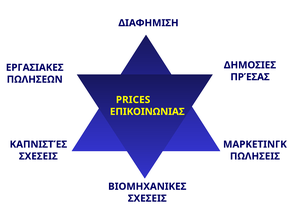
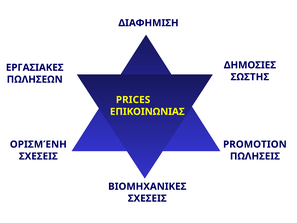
ΠΡΈΣΑΣ: ΠΡΈΣΑΣ -> ΣΩΣΤΗΣ
ΚΑΠΝΙΣΤΈΣ: ΚΑΠΝΙΣΤΈΣ -> ΟΡΙΣΜΈΝΗ
ΜΑΡΚΕΤΙΝΓΚ: ΜΑΡΚΕΤΙΝΓΚ -> PROMOTION
